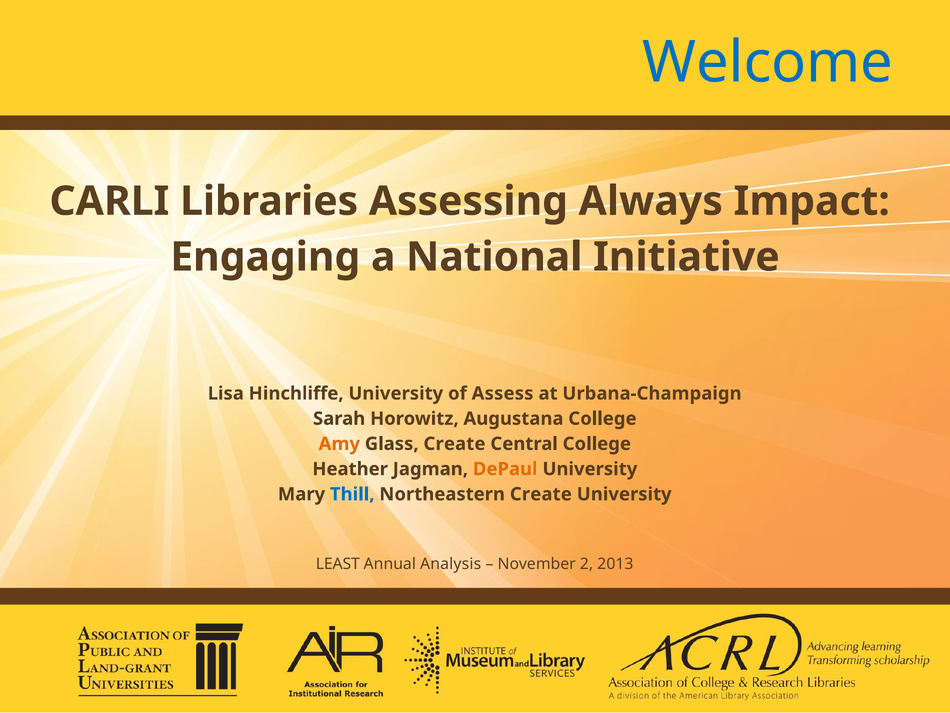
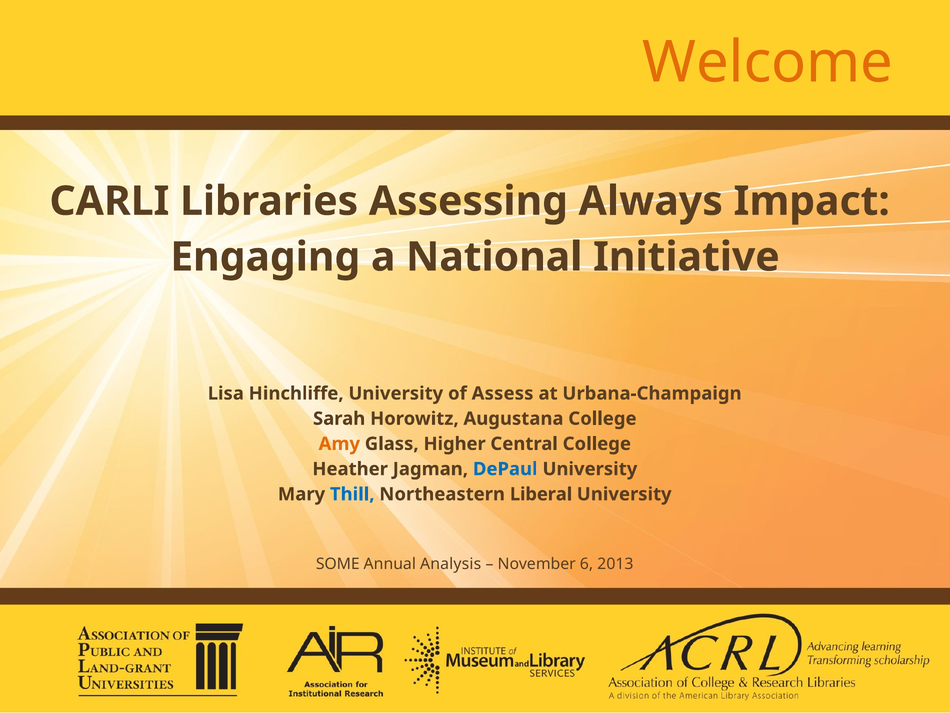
Welcome colour: blue -> orange
Glass Create: Create -> Higher
DePaul colour: orange -> blue
Northeastern Create: Create -> Liberal
LEAST: LEAST -> SOME
2: 2 -> 6
